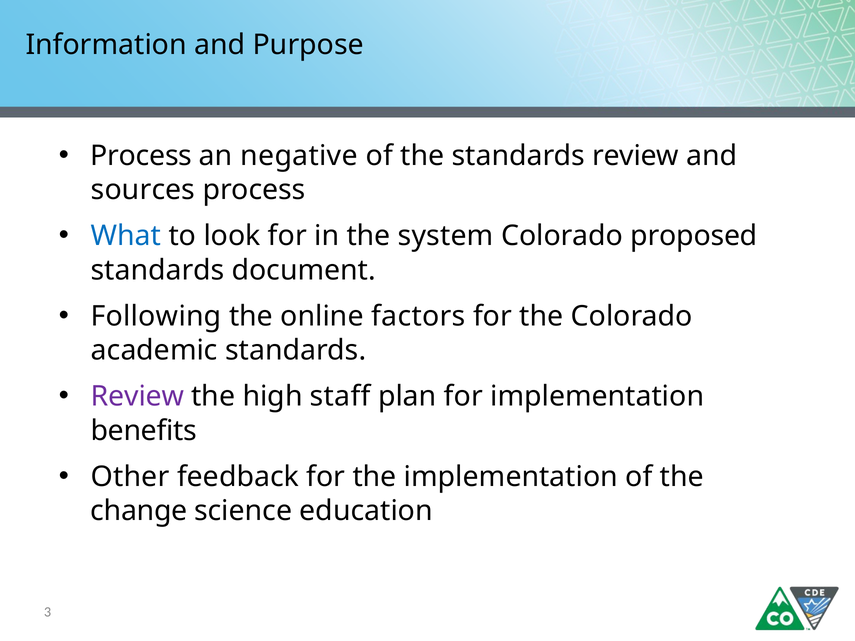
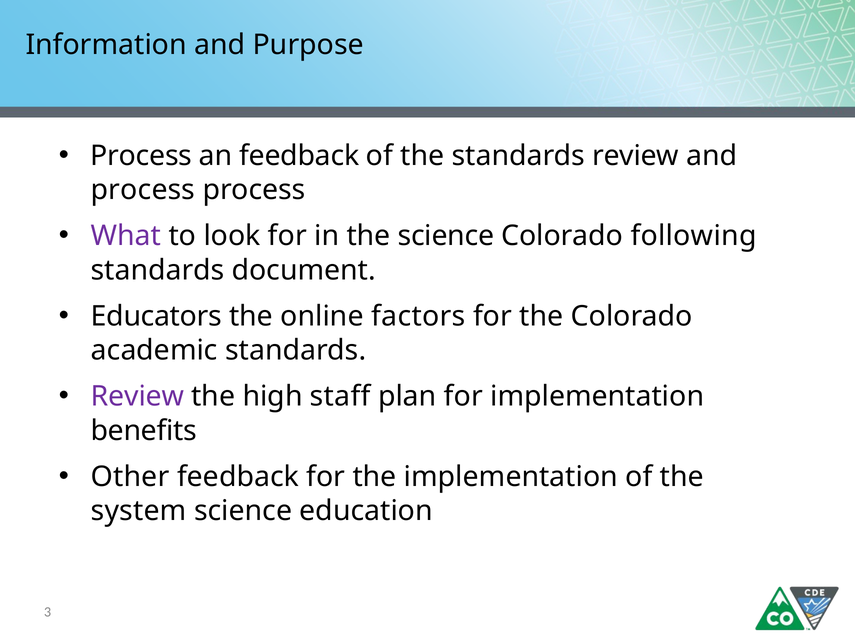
an negative: negative -> feedback
sources at (143, 190): sources -> process
What colour: blue -> purple
the system: system -> science
proposed: proposed -> following
Following: Following -> Educators
change: change -> system
